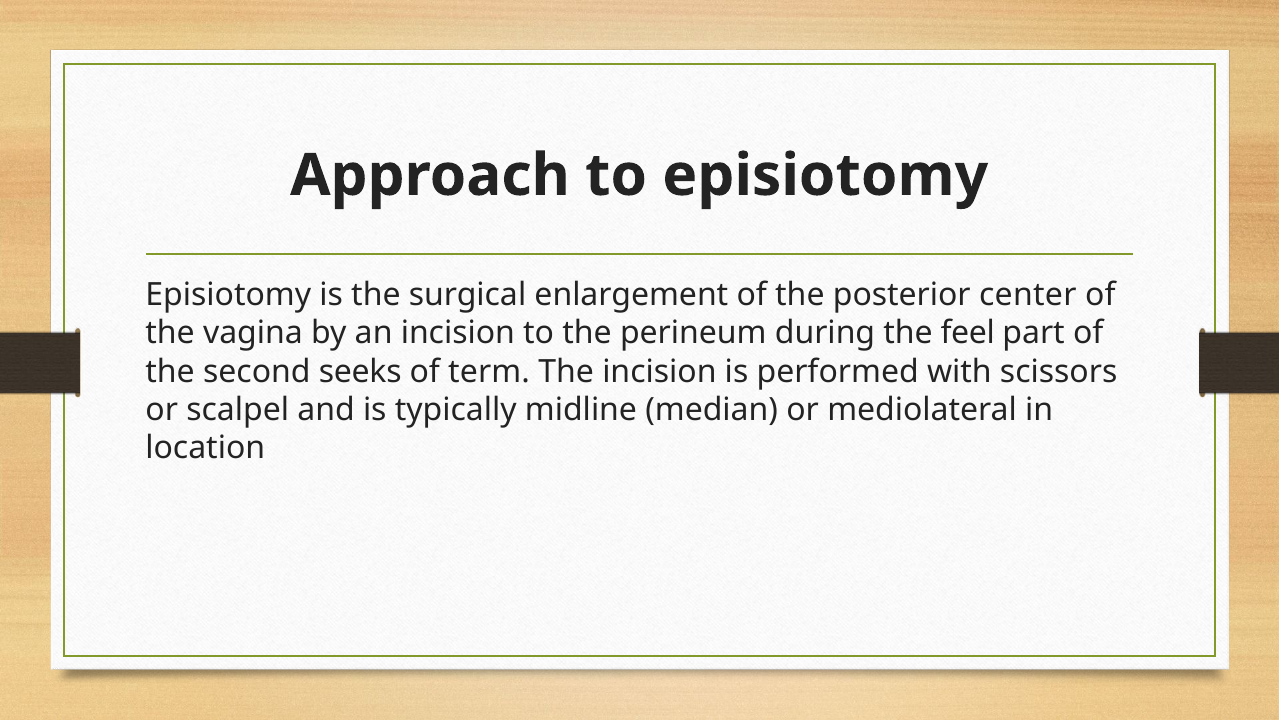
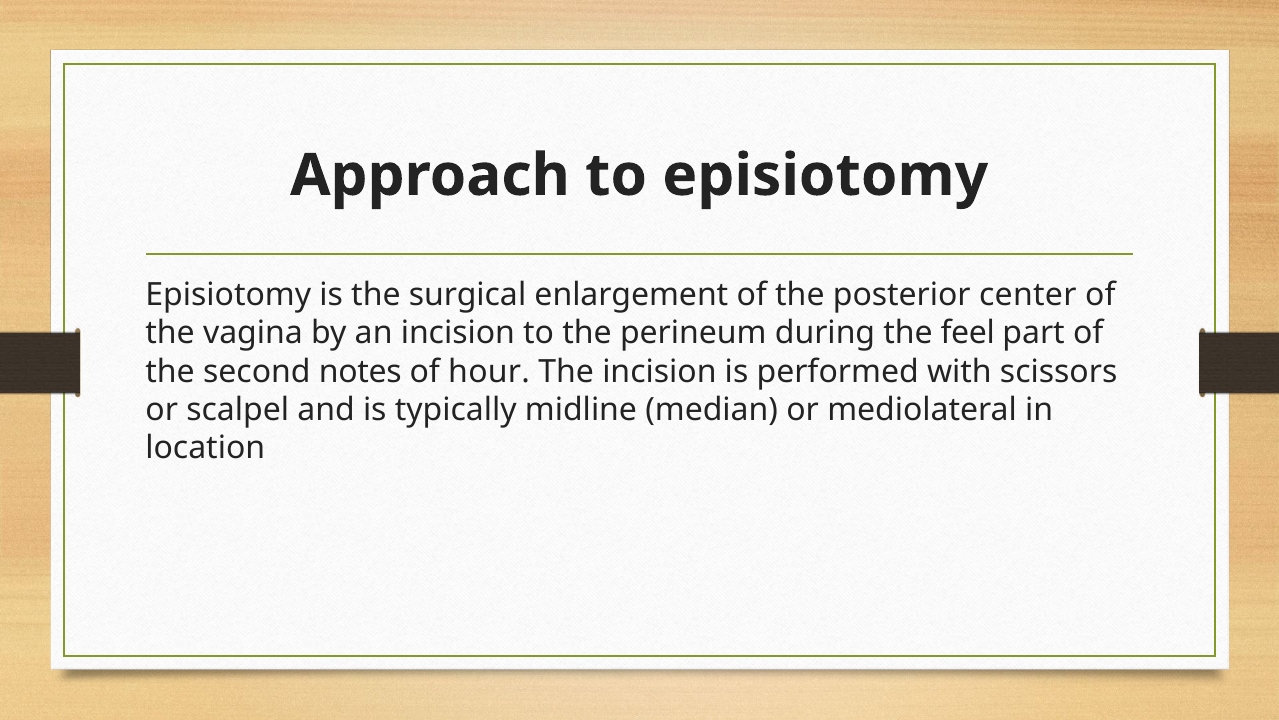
seeks: seeks -> notes
term: term -> hour
